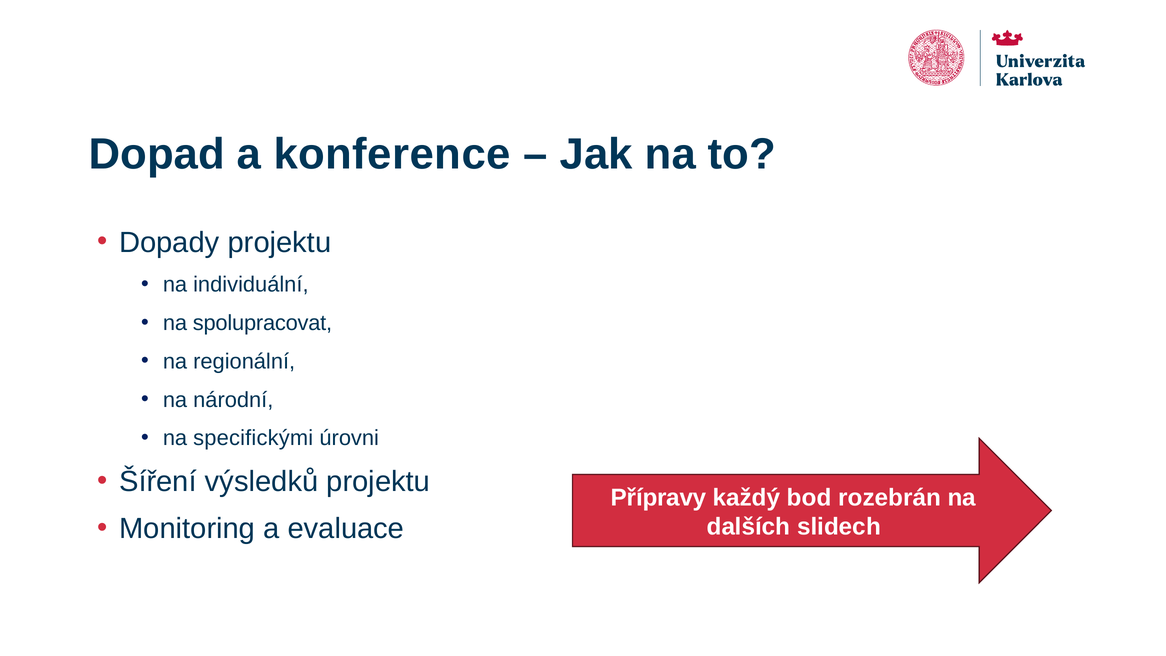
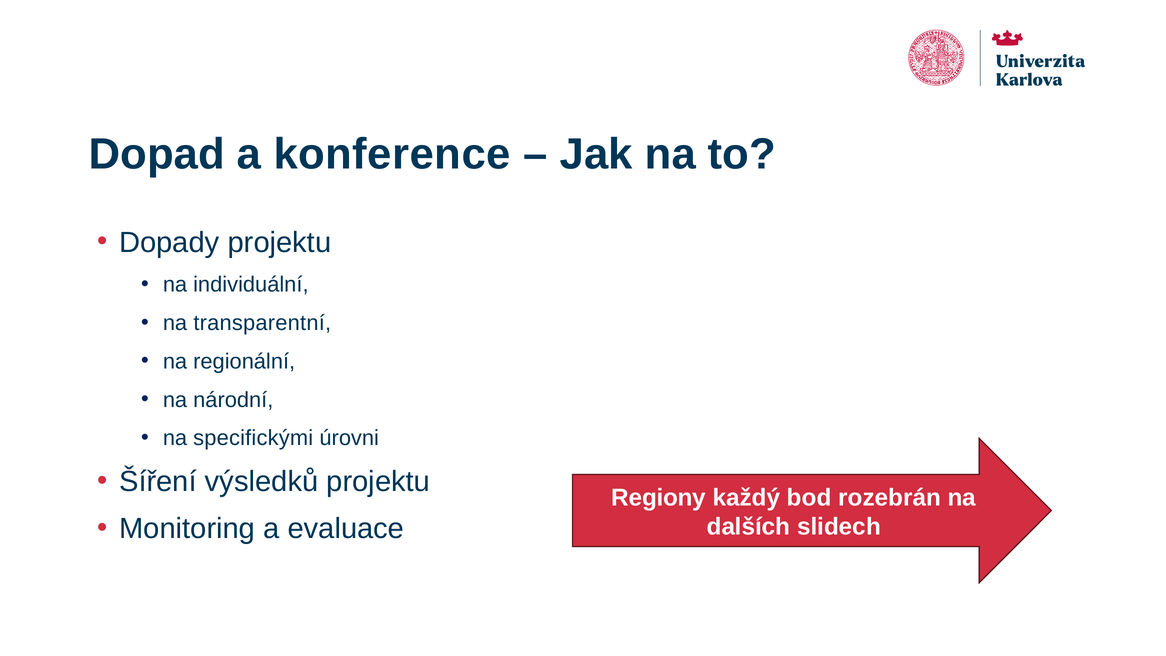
spolupracovat: spolupracovat -> transparentní
Přípravy: Přípravy -> Regiony
